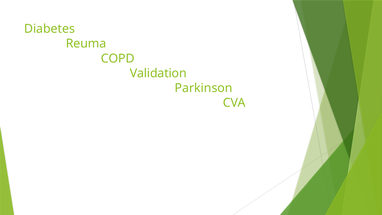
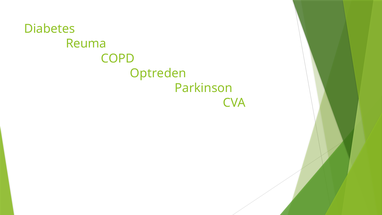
Validation: Validation -> Optreden
